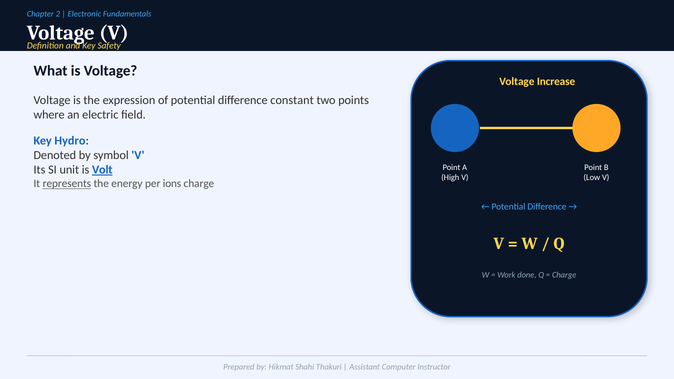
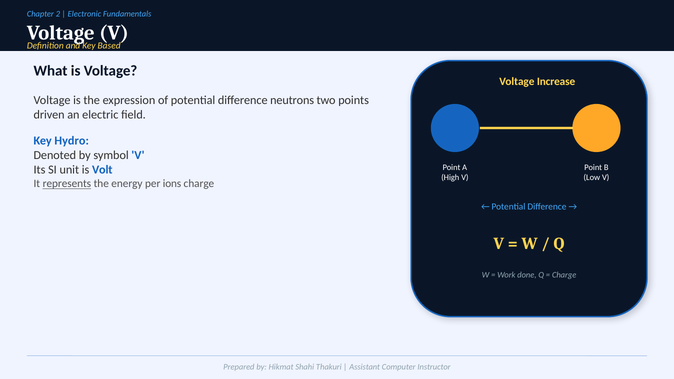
Safety: Safety -> Based
constant: constant -> neutrons
where: where -> driven
Volt underline: present -> none
